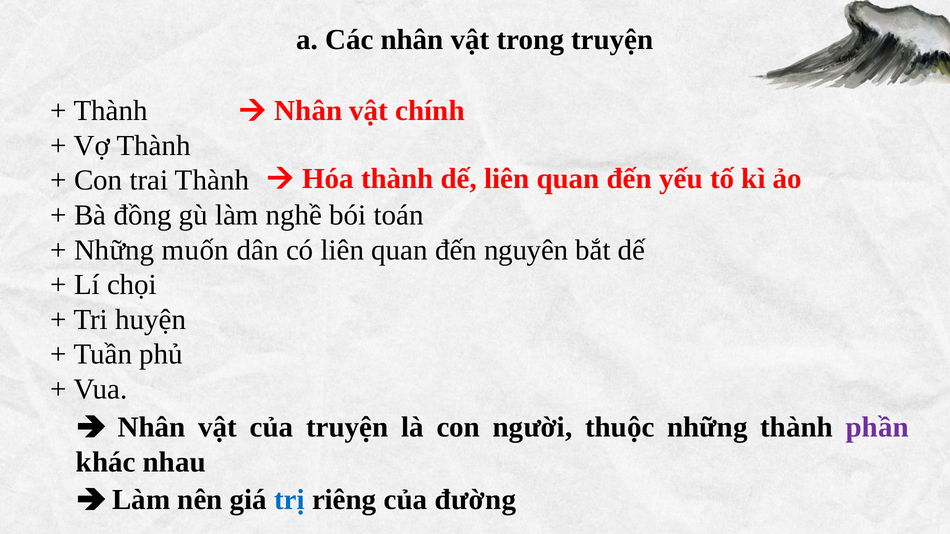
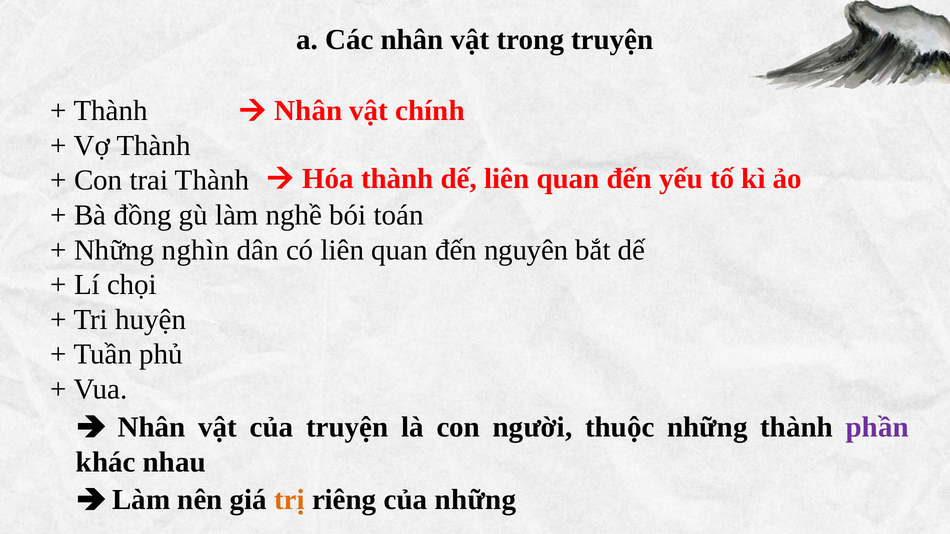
muốn: muốn -> nghìn
trị colour: blue -> orange
của đường: đường -> những
